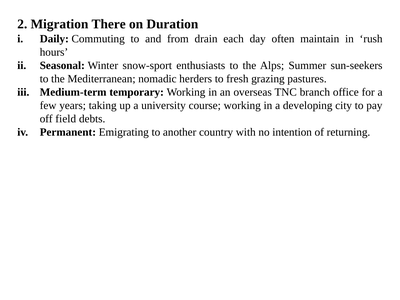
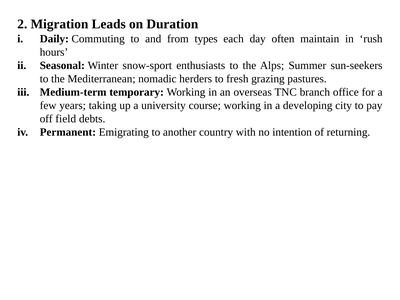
There: There -> Leads
drain: drain -> types
